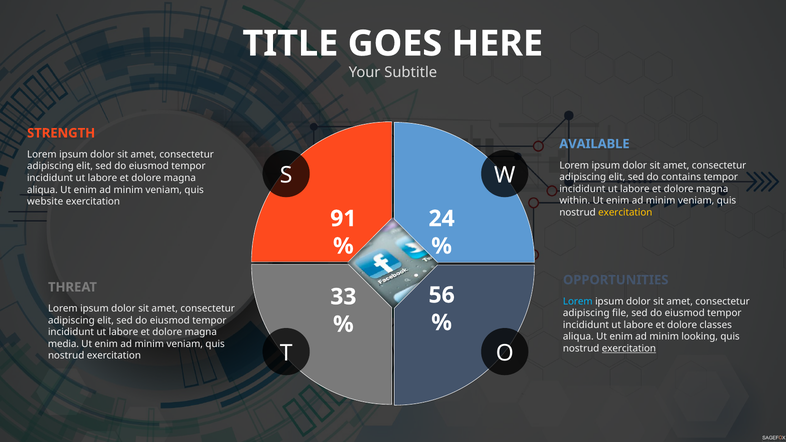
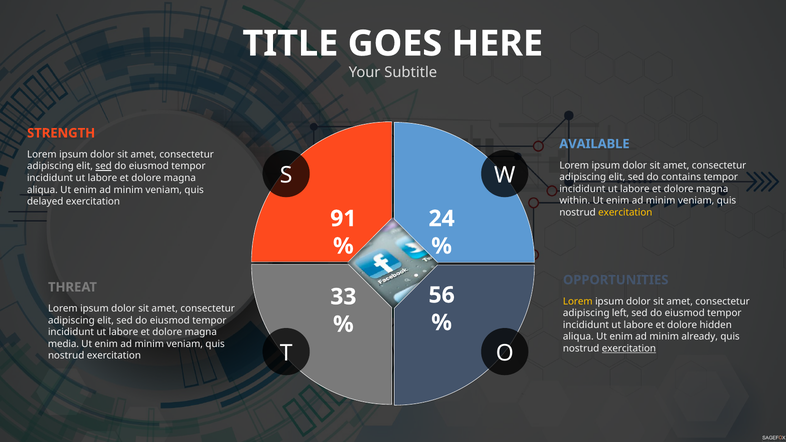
sed at (104, 166) underline: none -> present
website: website -> delayed
Lorem at (578, 301) colour: light blue -> yellow
file: file -> left
classes: classes -> hidden
looking: looking -> already
